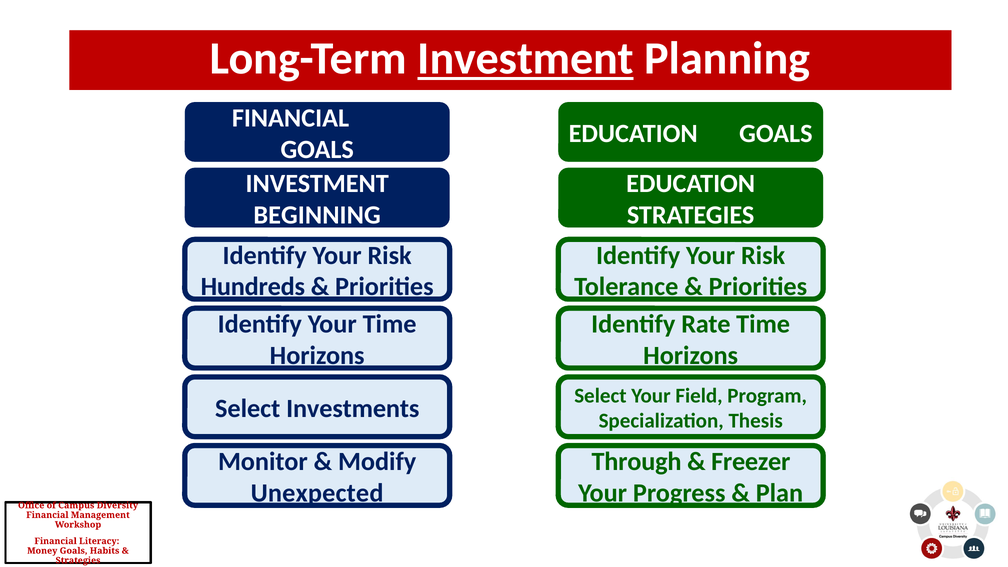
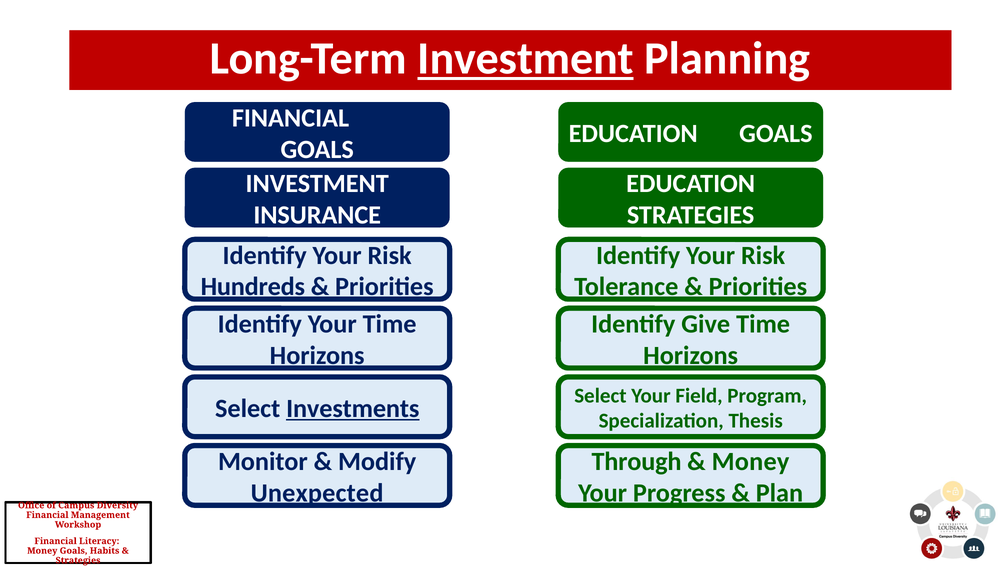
BEGINNING: BEGINNING -> INSURANCE
Rate: Rate -> Give
Investments underline: none -> present
Freezer at (751, 462): Freezer -> Money
